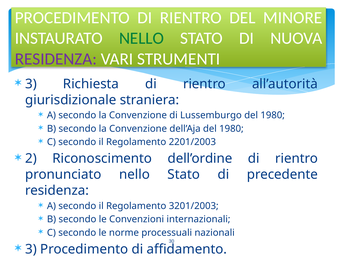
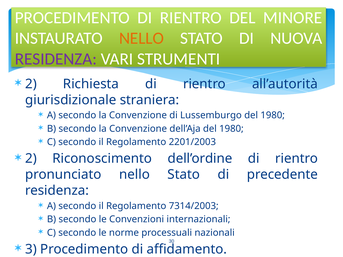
NELLO at (141, 38) colour: green -> orange
3 at (31, 84): 3 -> 2
3201/2003: 3201/2003 -> 7314/2003
